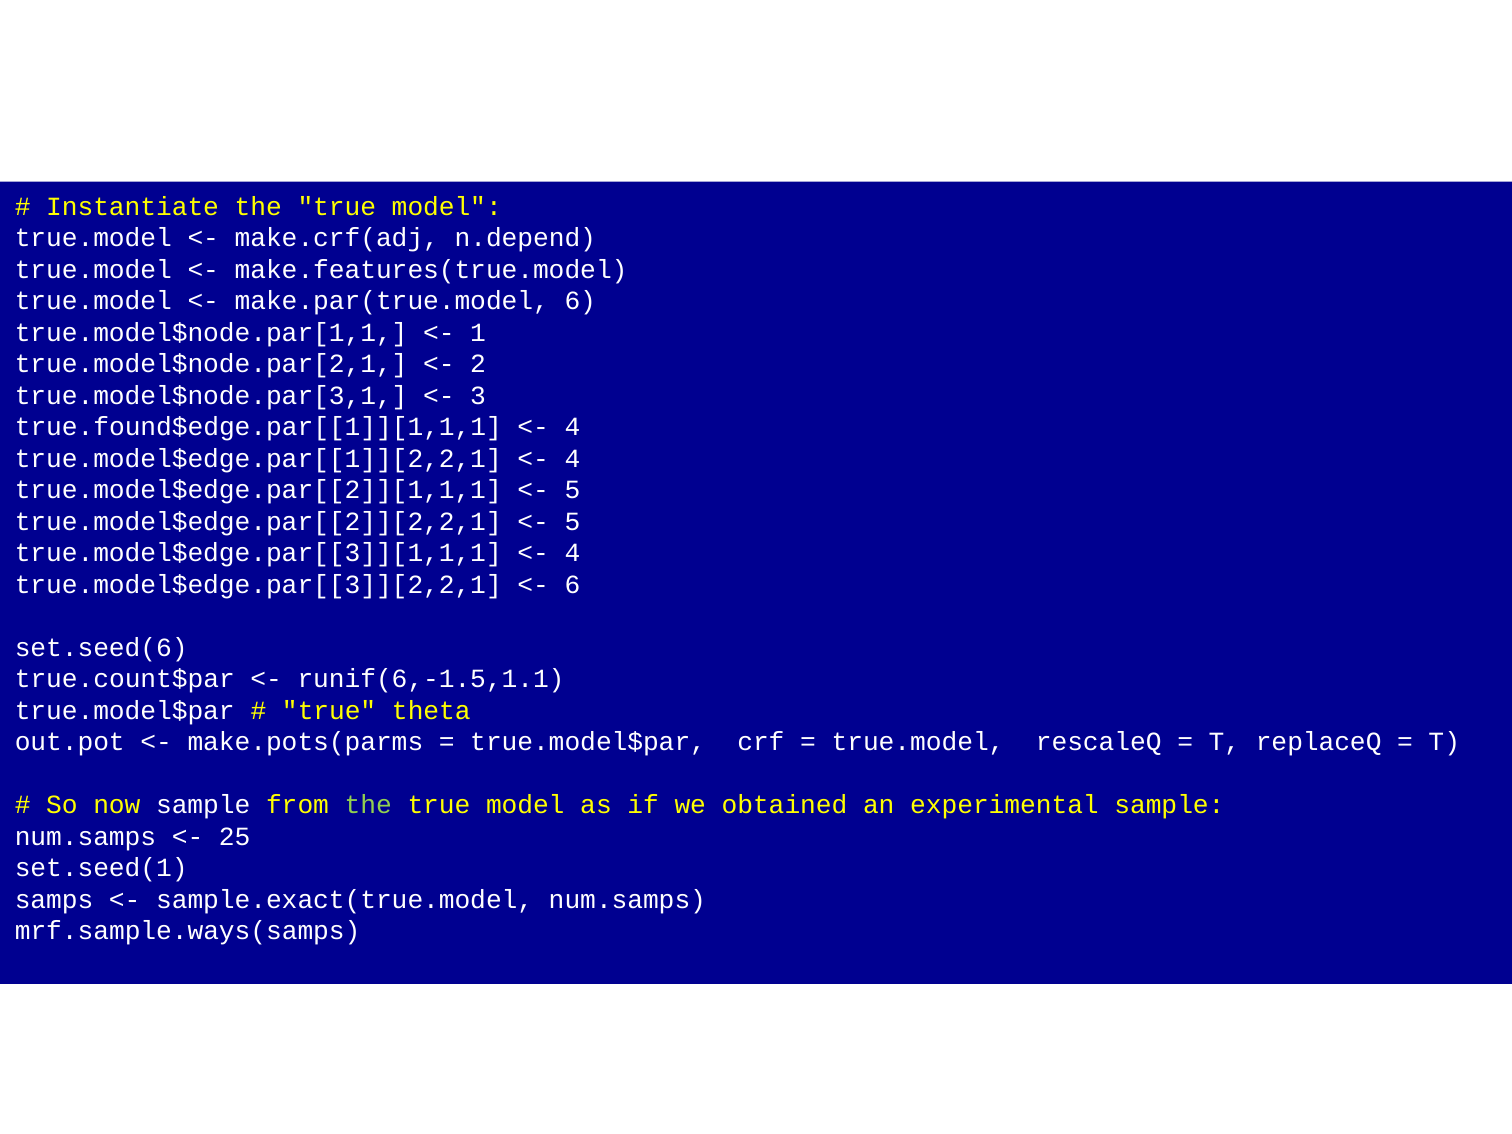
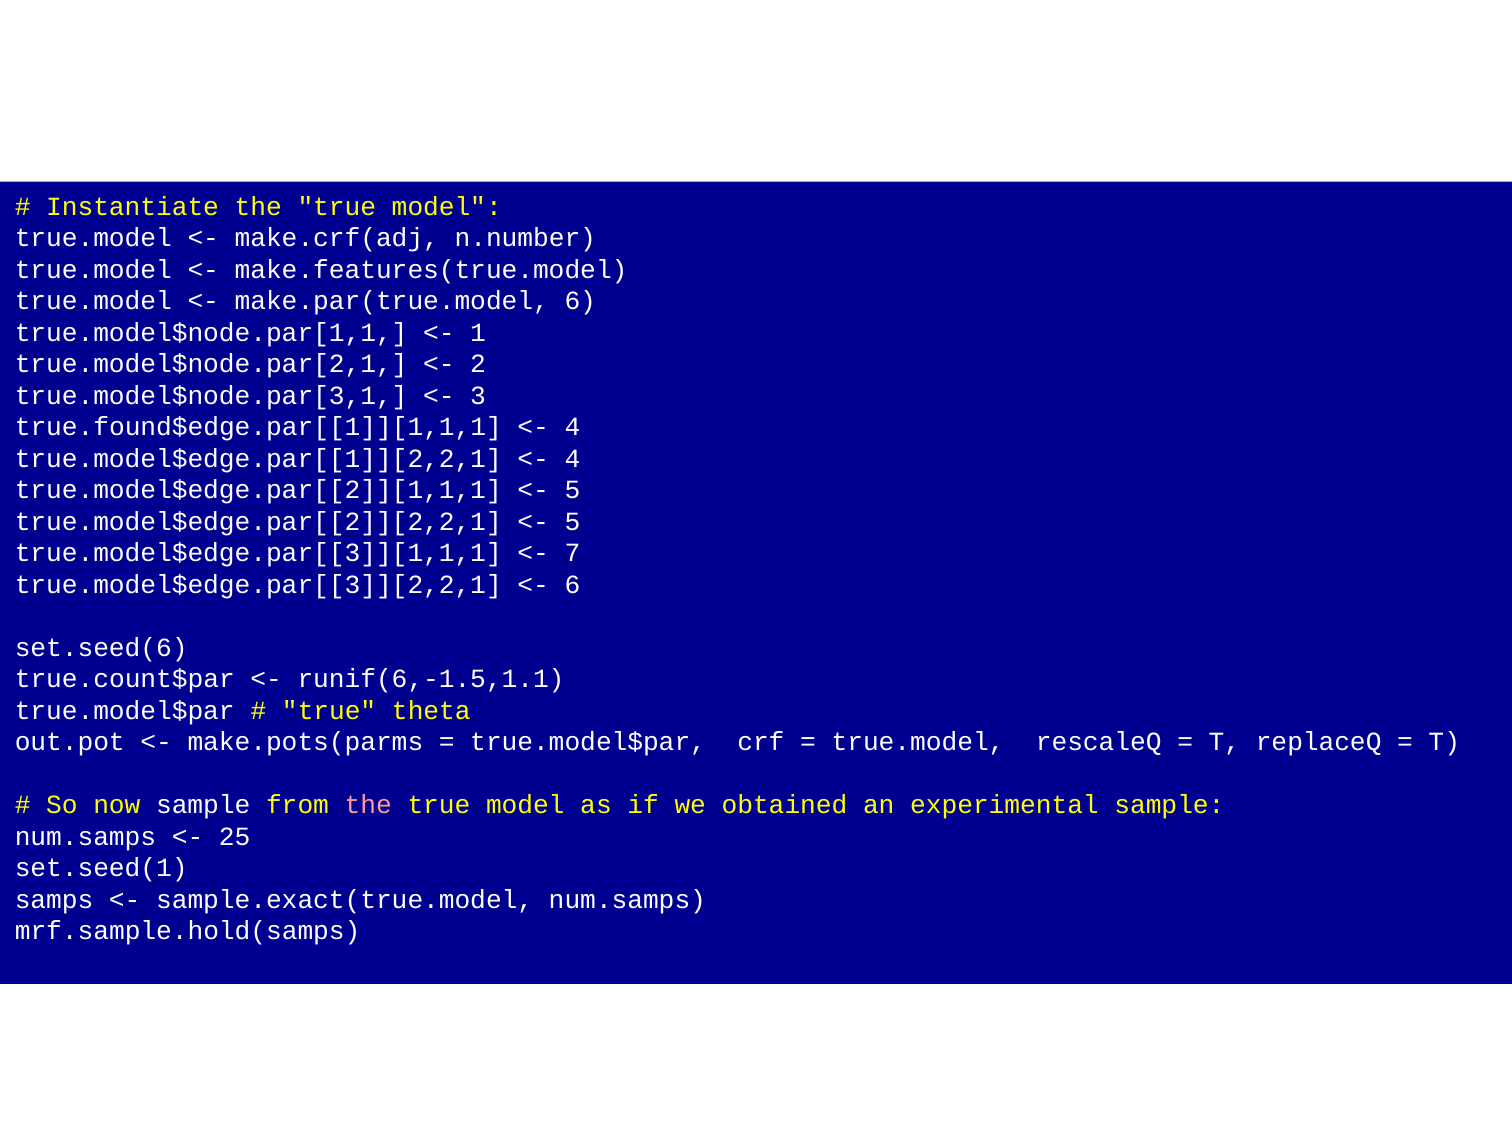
n.depend: n.depend -> n.number
4 at (572, 553): 4 -> 7
the at (368, 805) colour: light green -> pink
mrf.sample.ways(samps: mrf.sample.ways(samps -> mrf.sample.hold(samps
